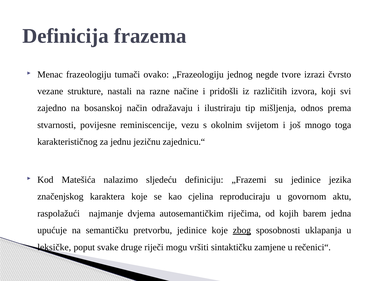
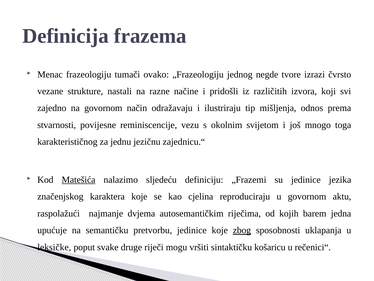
na bosanskoj: bosanskoj -> govornom
Matešića underline: none -> present
zamjene: zamjene -> košaricu
